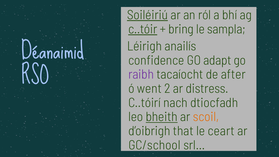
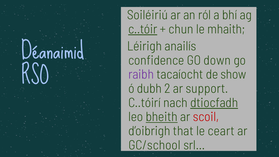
Soiléiriú underline: present -> none
bring: bring -> chun
sampla: sampla -> mhaith
adapt: adapt -> down
after: after -> show
went: went -> dubh
distress: distress -> support
dtiocfadh underline: none -> present
scoil colour: orange -> red
